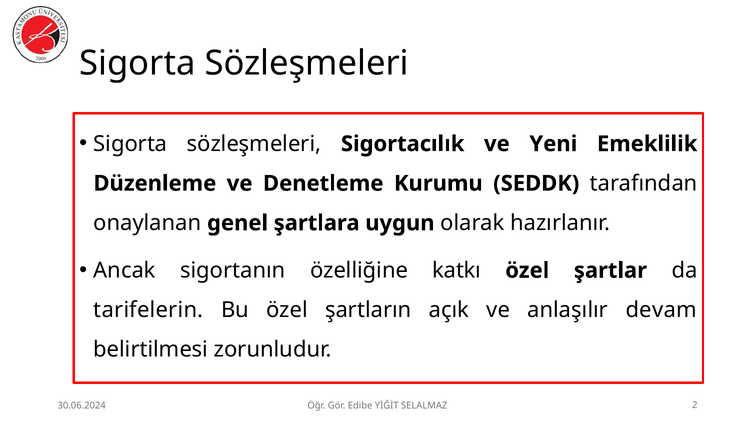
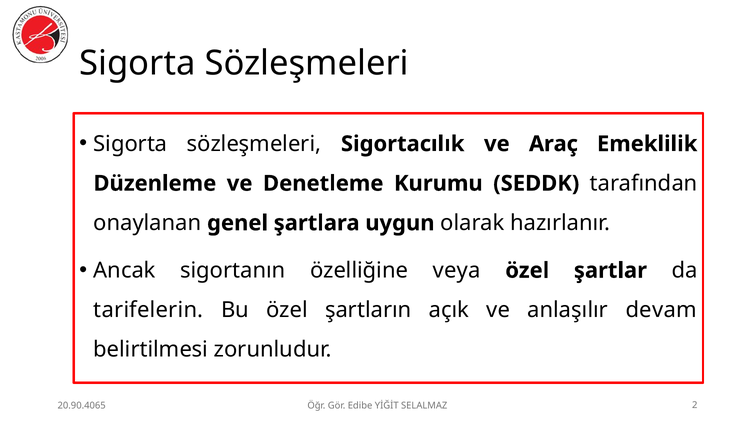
Yeni: Yeni -> Araç
katkı: katkı -> veya
30.06.2024: 30.06.2024 -> 20.90.4065
